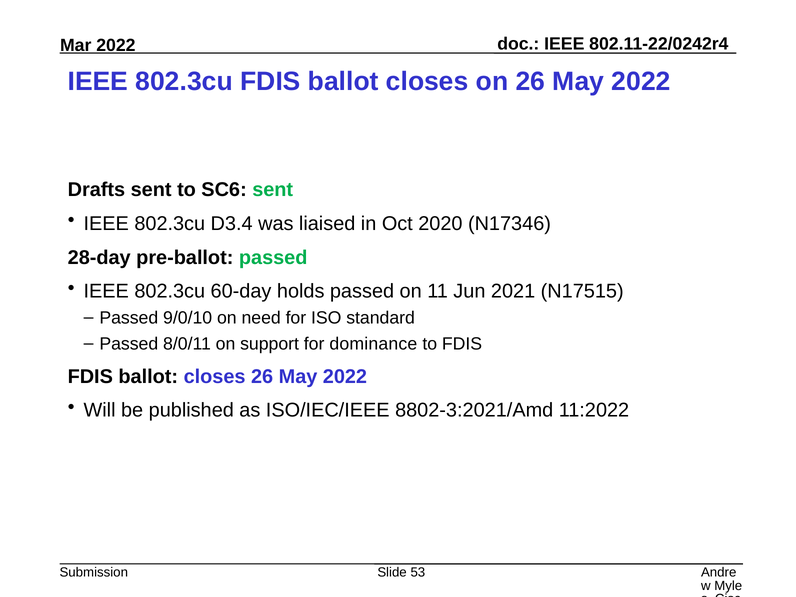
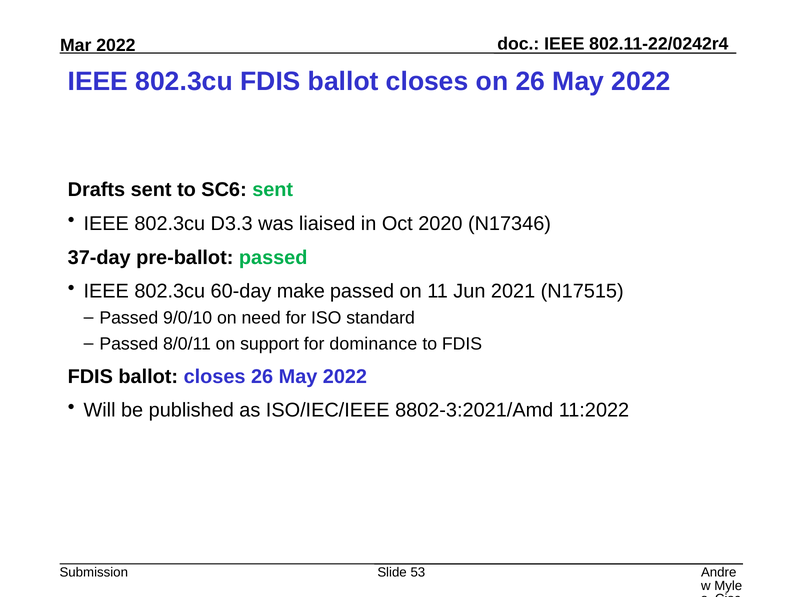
D3.4: D3.4 -> D3.3
28-day: 28-day -> 37-day
holds: holds -> make
